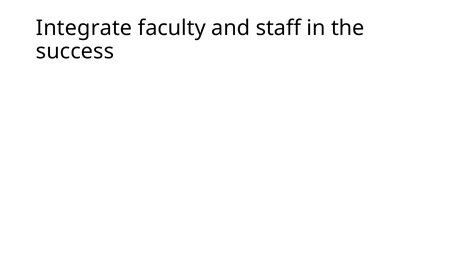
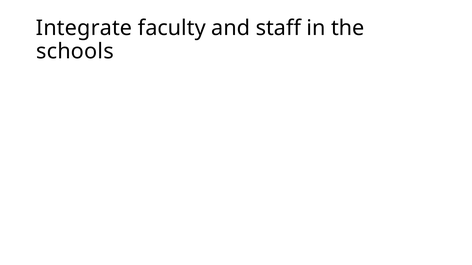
success: success -> schools
